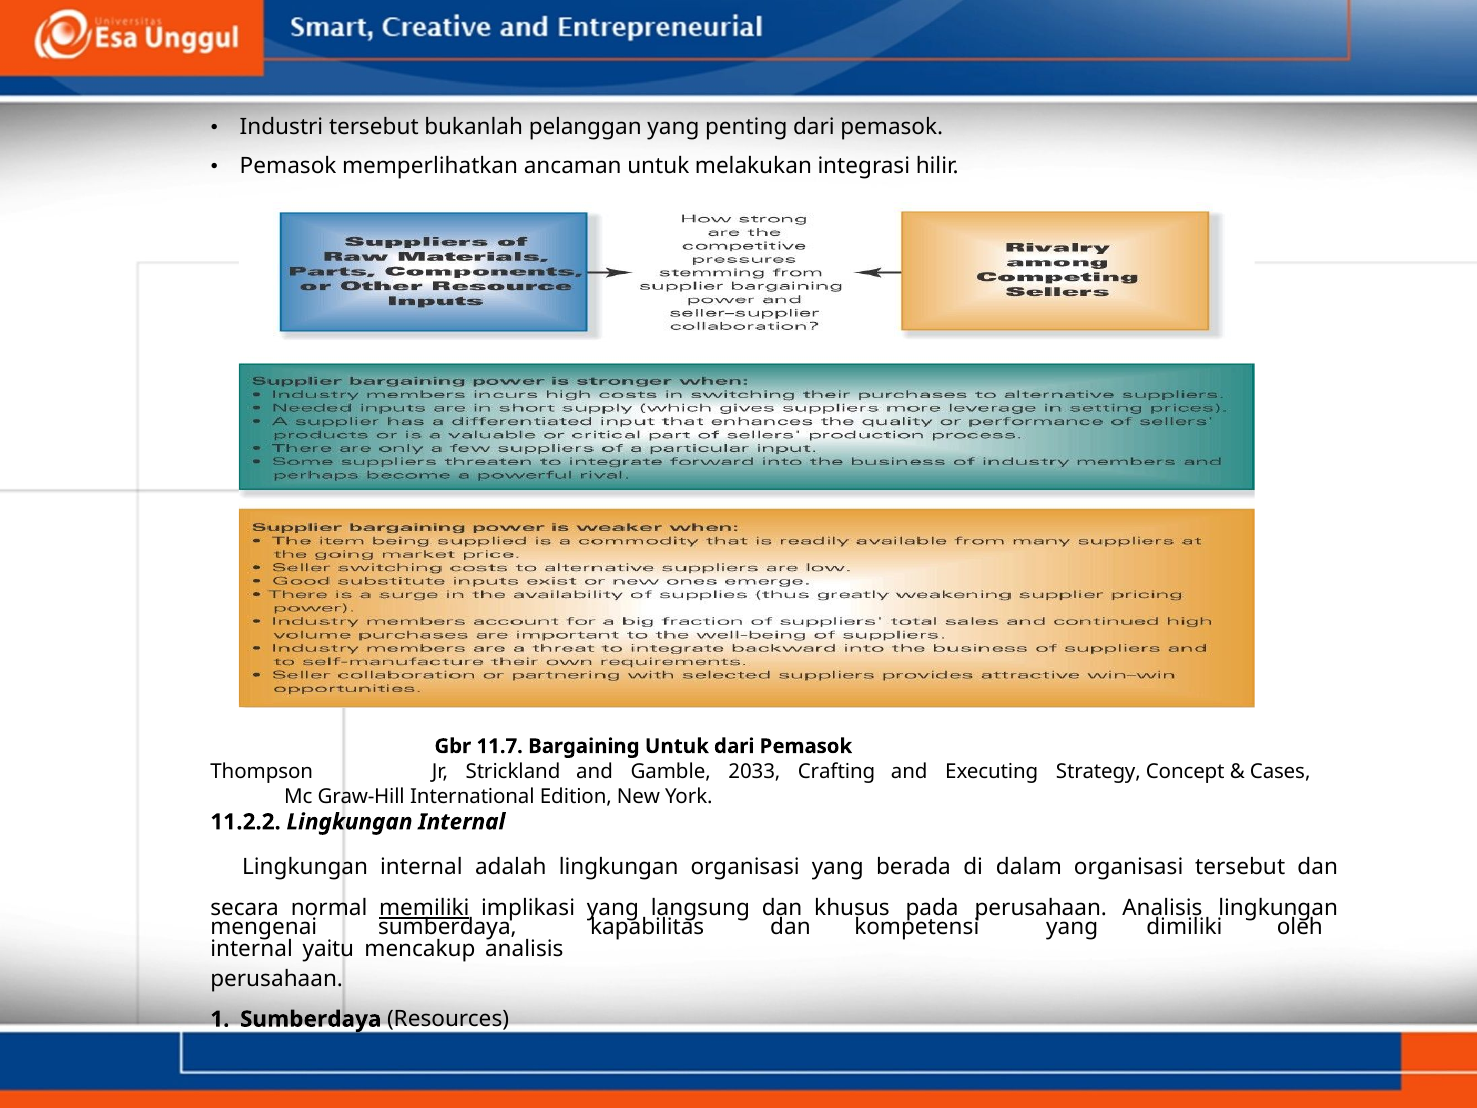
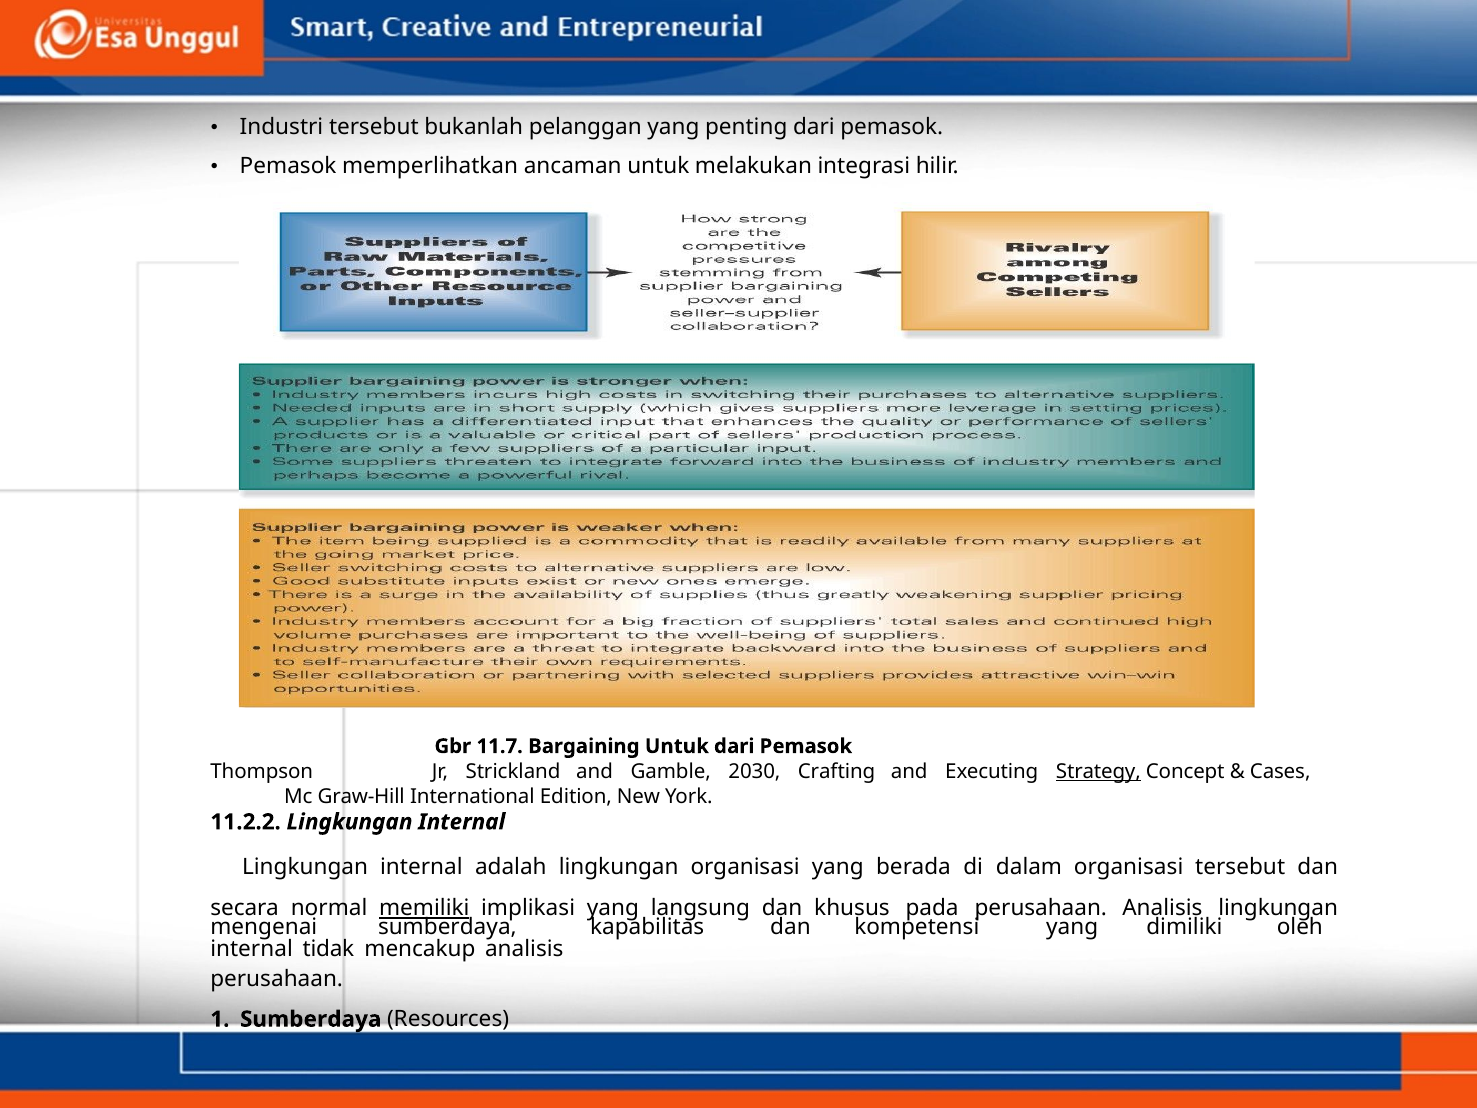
2033: 2033 -> 2030
Strategy underline: none -> present
yaitu: yaitu -> tidak
